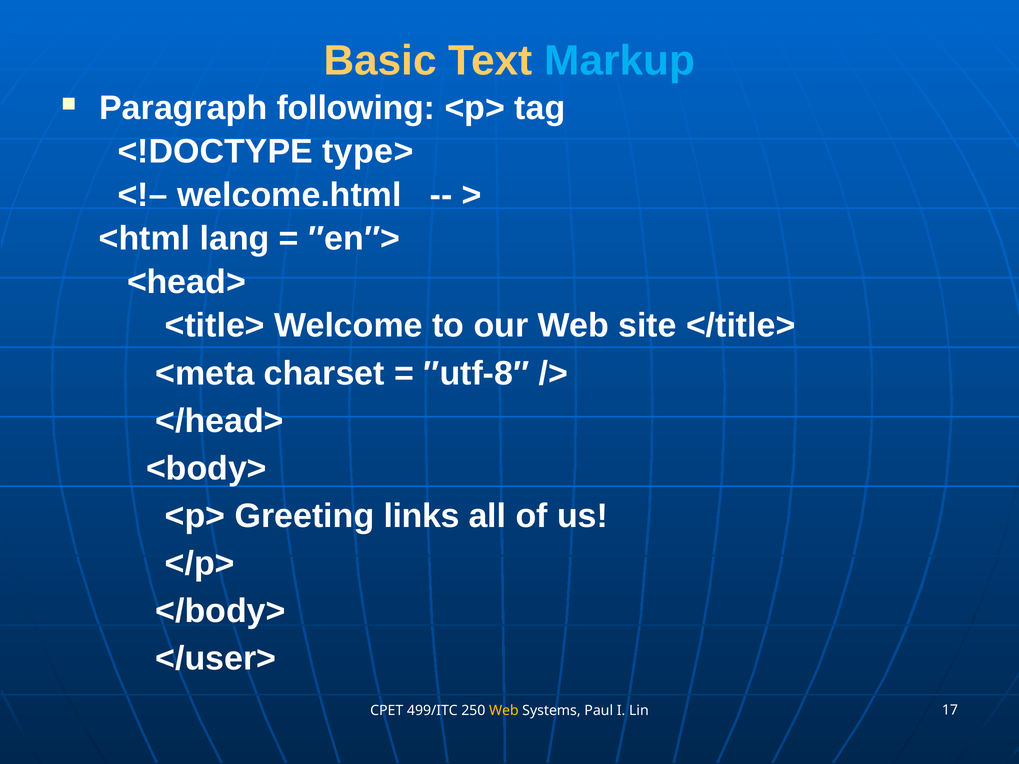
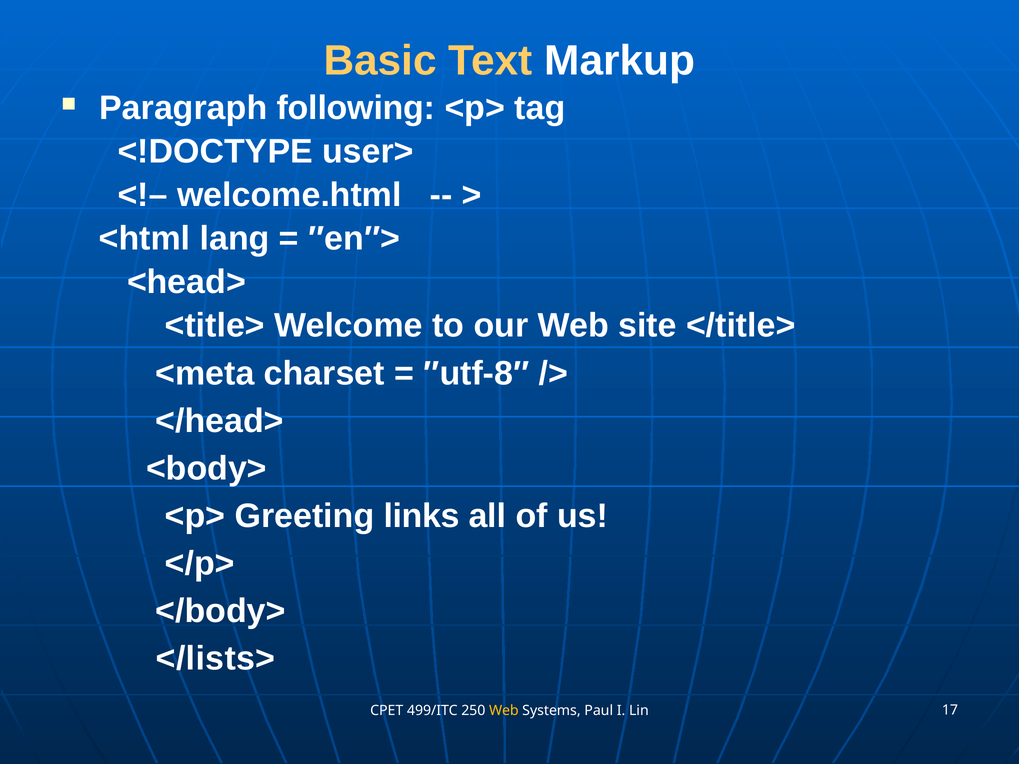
Markup colour: light blue -> white
type>: type> -> user>
</user>: </user> -> </lists>
